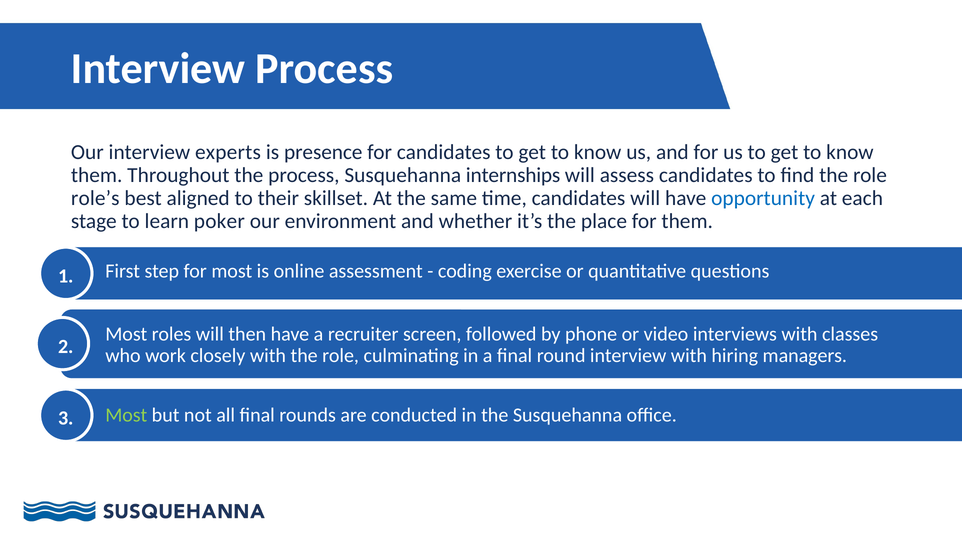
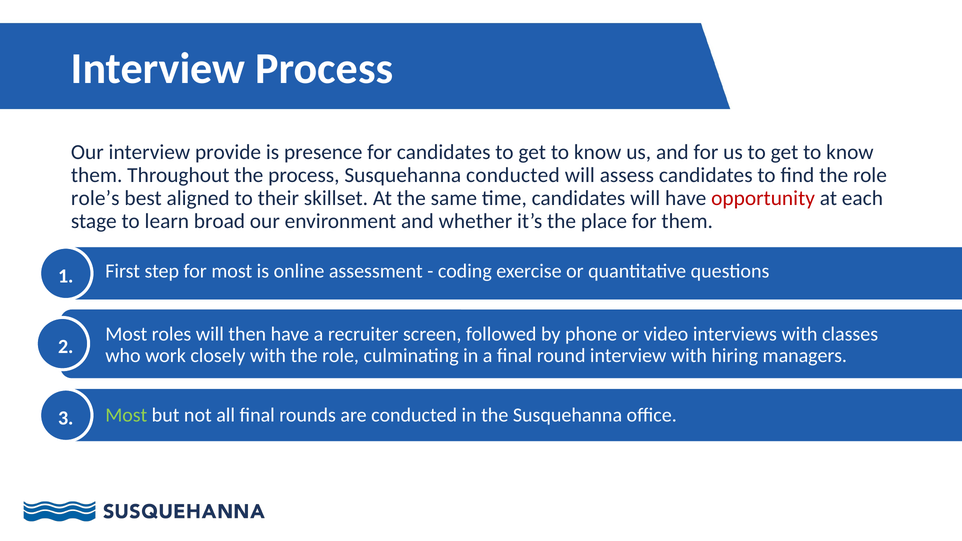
experts: experts -> provide
Susquehanna internships: internships -> conducted
opportunity colour: blue -> red
poker: poker -> broad
